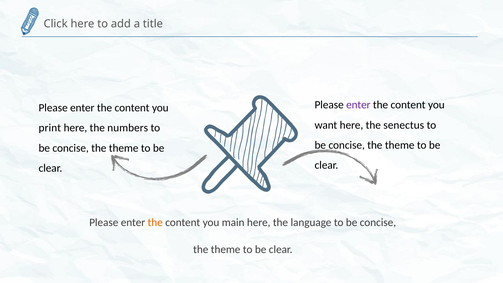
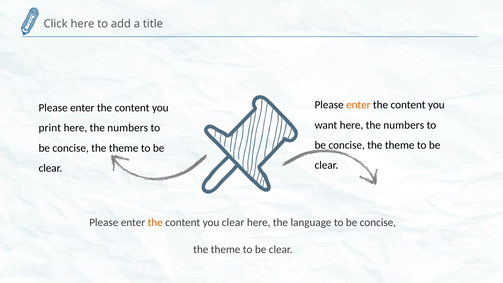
enter at (358, 105) colour: purple -> orange
want here the senectus: senectus -> numbers
you main: main -> clear
